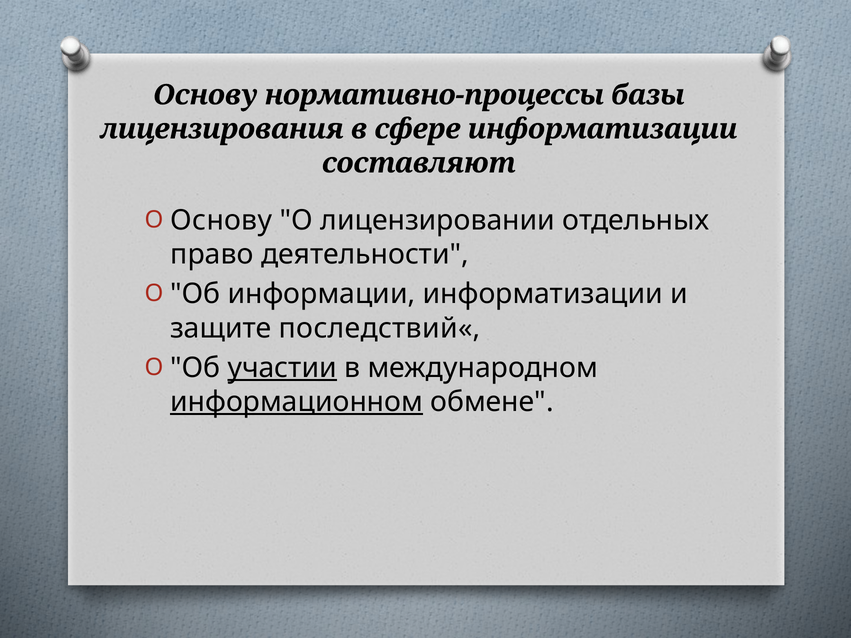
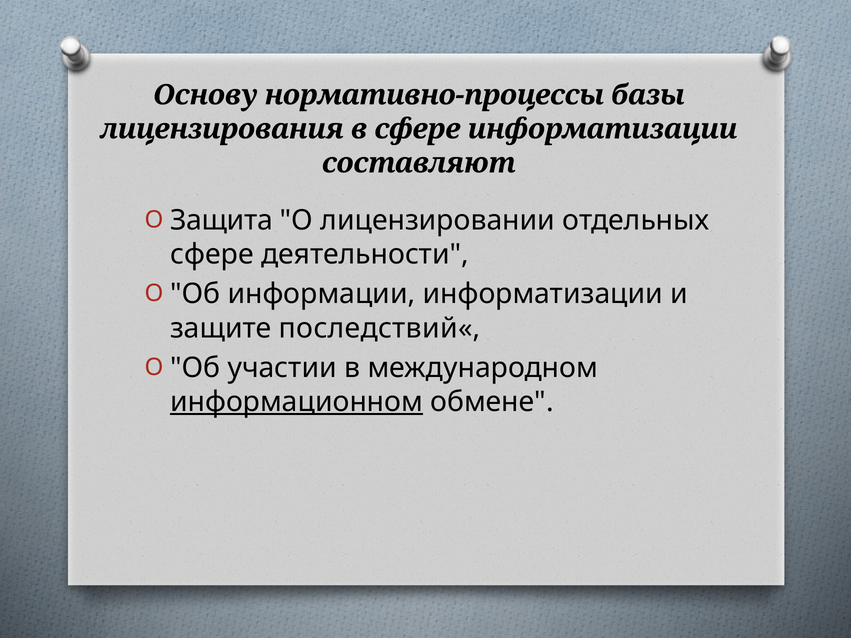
Основу at (221, 221): Основу -> Защита
право at (212, 255): право -> сфере
участии underline: present -> none
